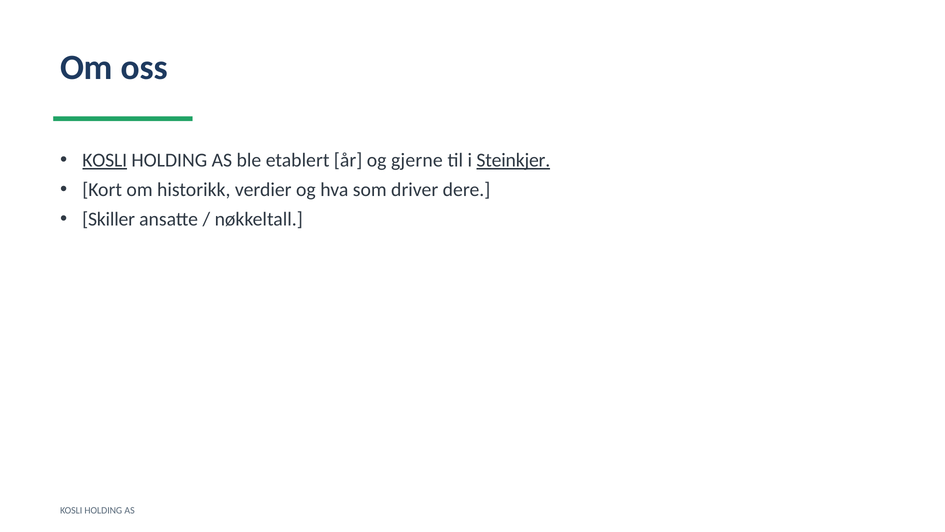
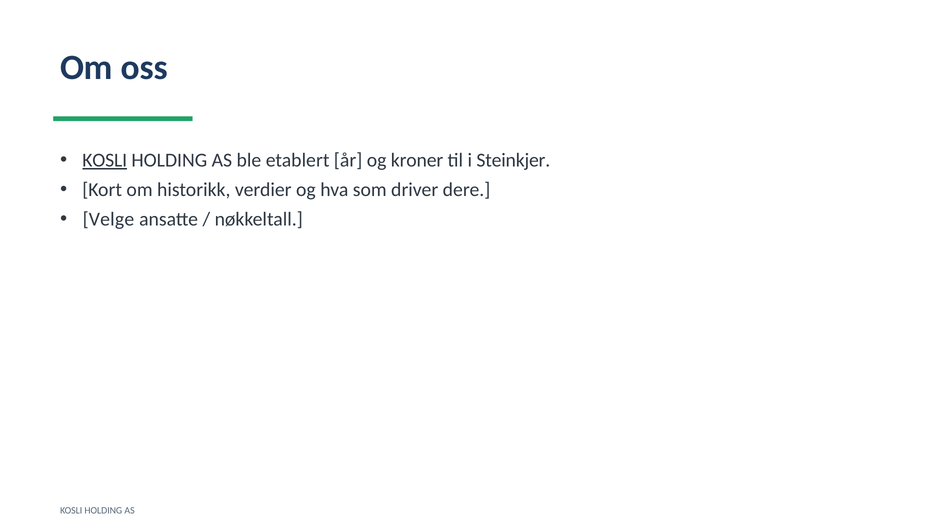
gjerne: gjerne -> kroner
Steinkjer underline: present -> none
Skiller: Skiller -> Velge
